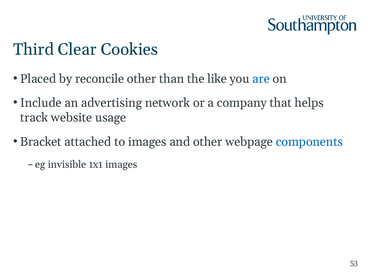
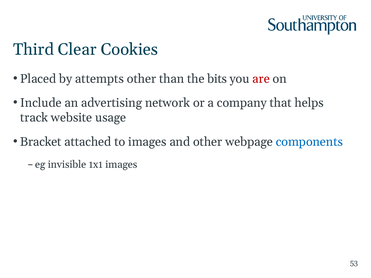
reconcile: reconcile -> attempts
like: like -> bits
are colour: blue -> red
